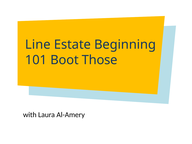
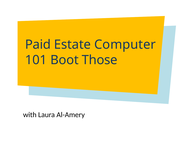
Line: Line -> Paid
Beginning: Beginning -> Computer
